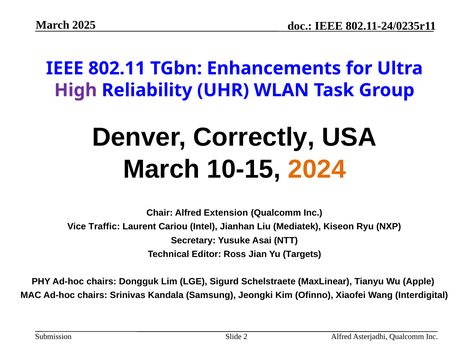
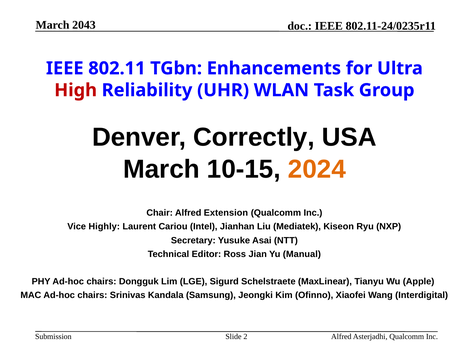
2025: 2025 -> 2043
High colour: purple -> red
Traffic: Traffic -> Highly
Targets: Targets -> Manual
